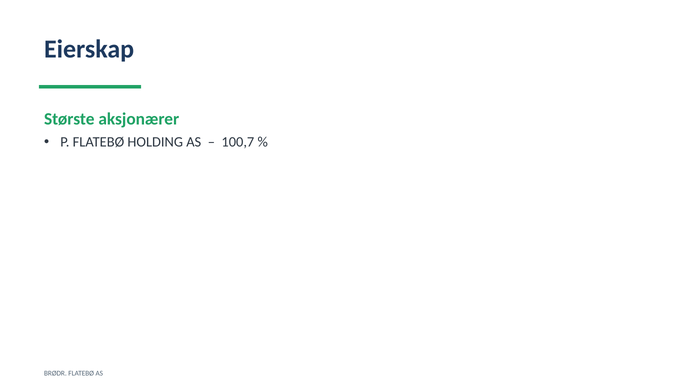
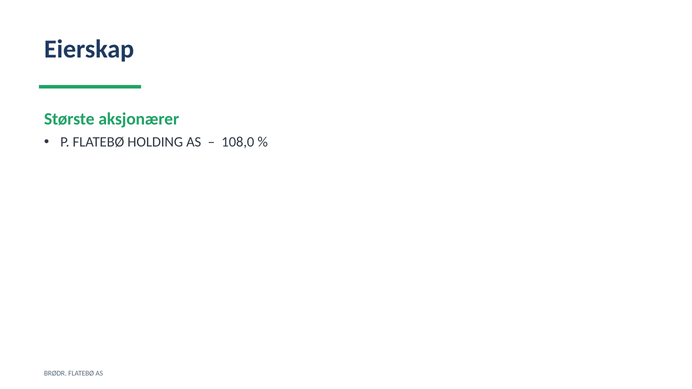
100,7: 100,7 -> 108,0
